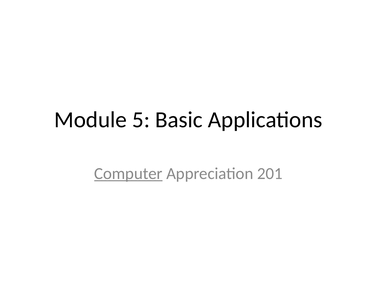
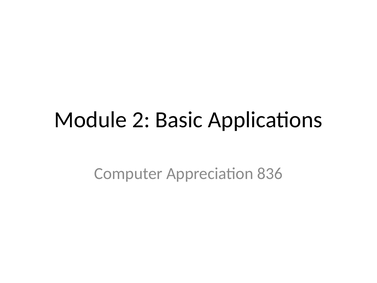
5: 5 -> 2
Computer underline: present -> none
201: 201 -> 836
